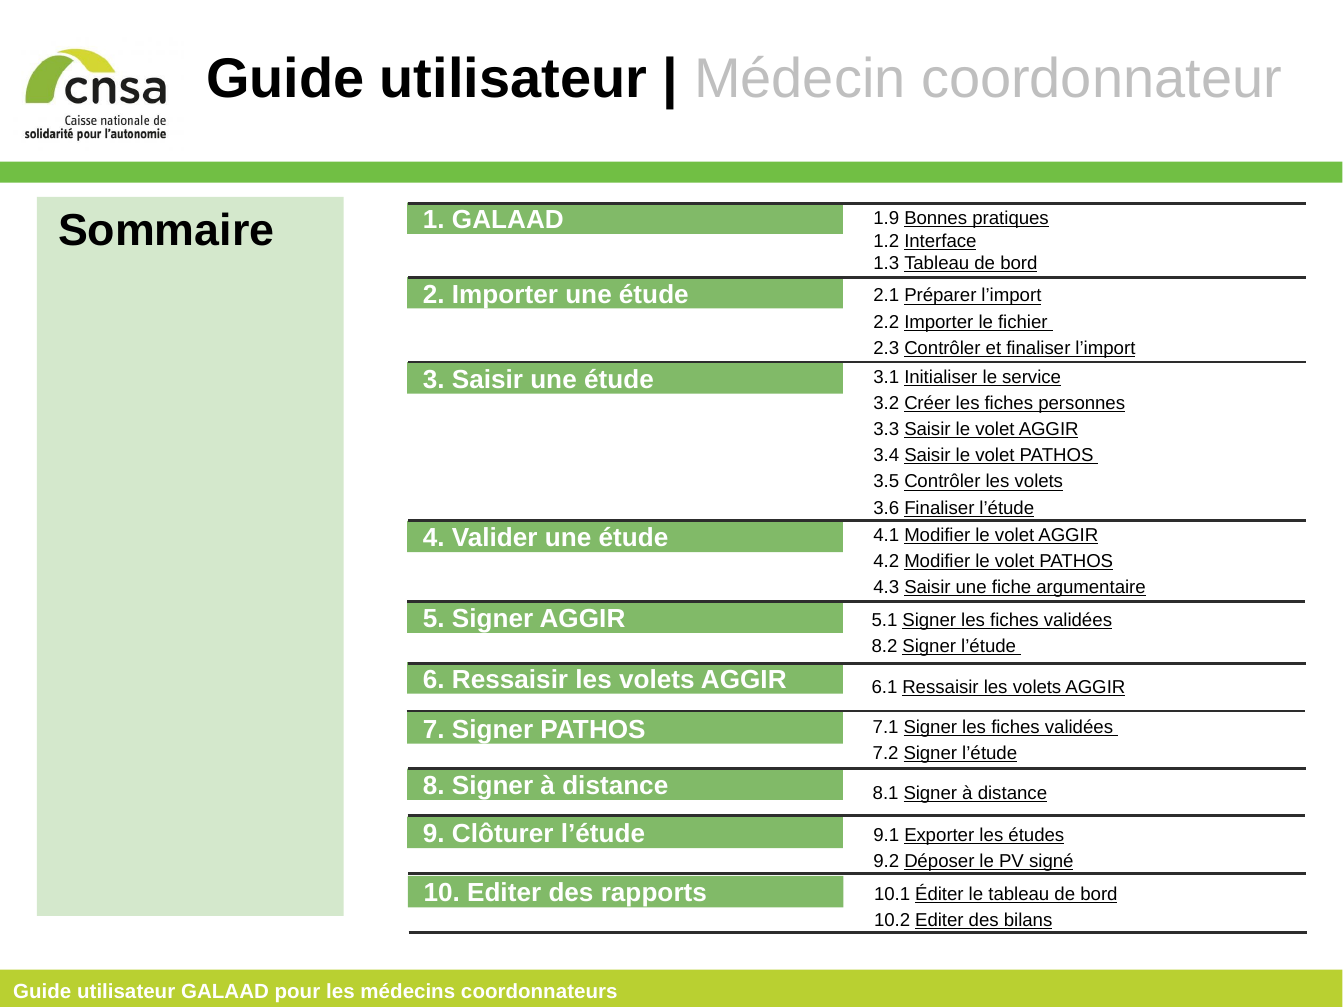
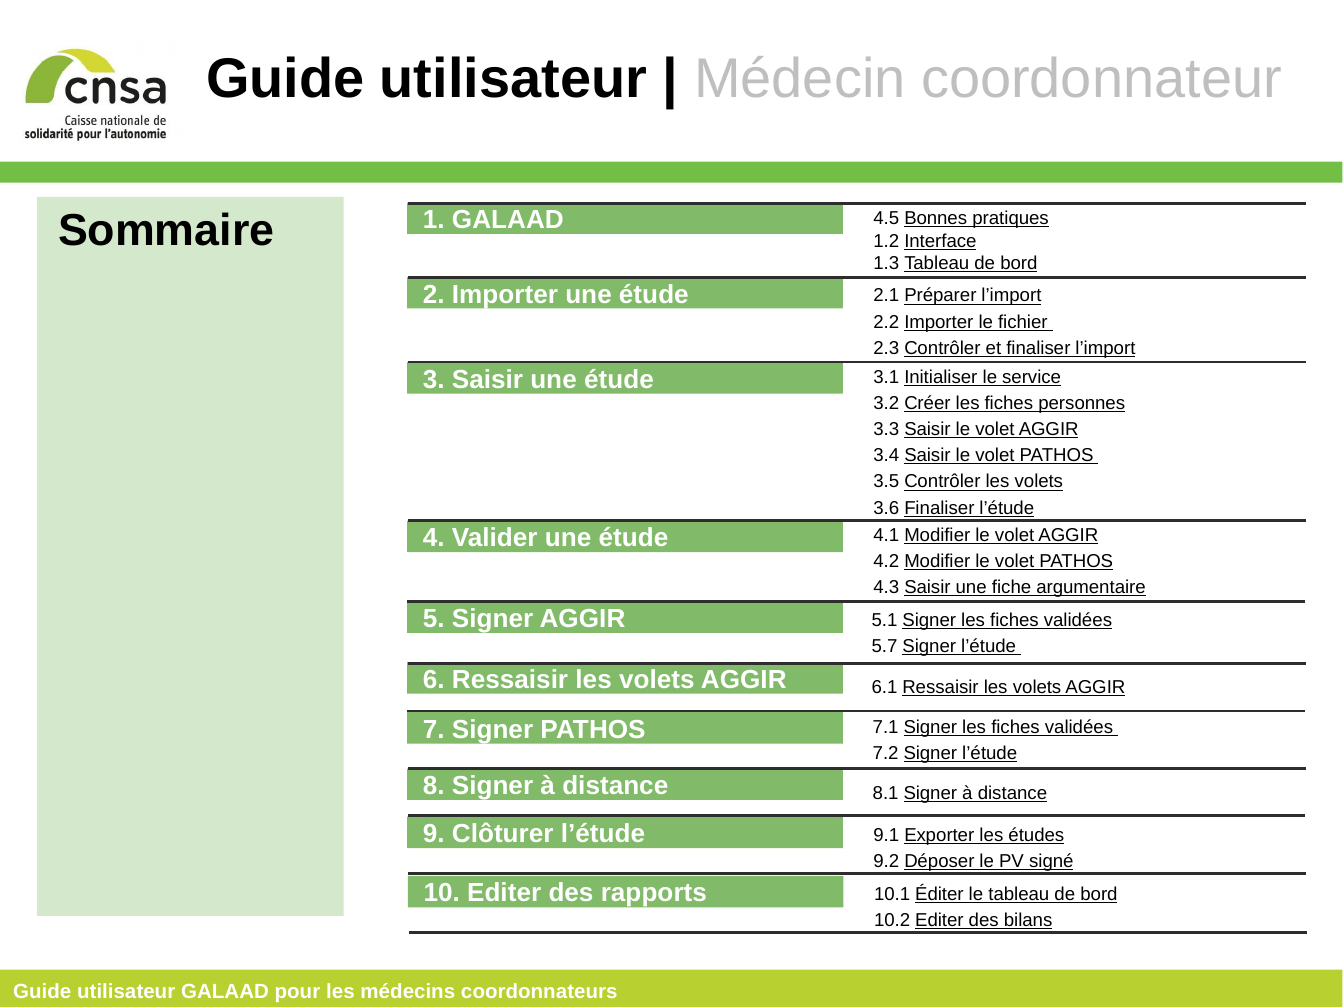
1.9: 1.9 -> 4.5
8.2: 8.2 -> 5.7
